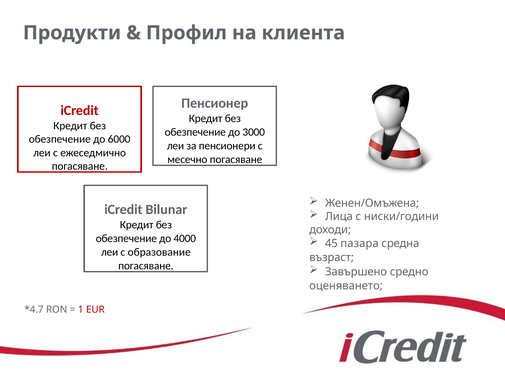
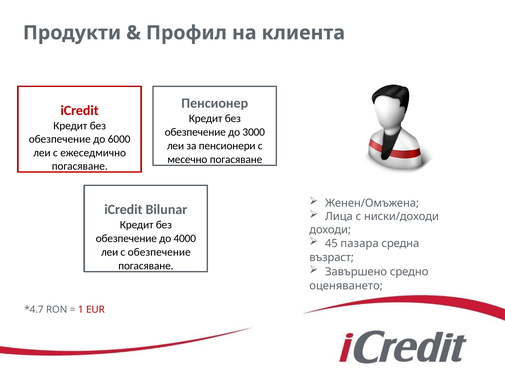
ниски/години: ниски/години -> ниски/доходи
с образование: образование -> обезпечение
